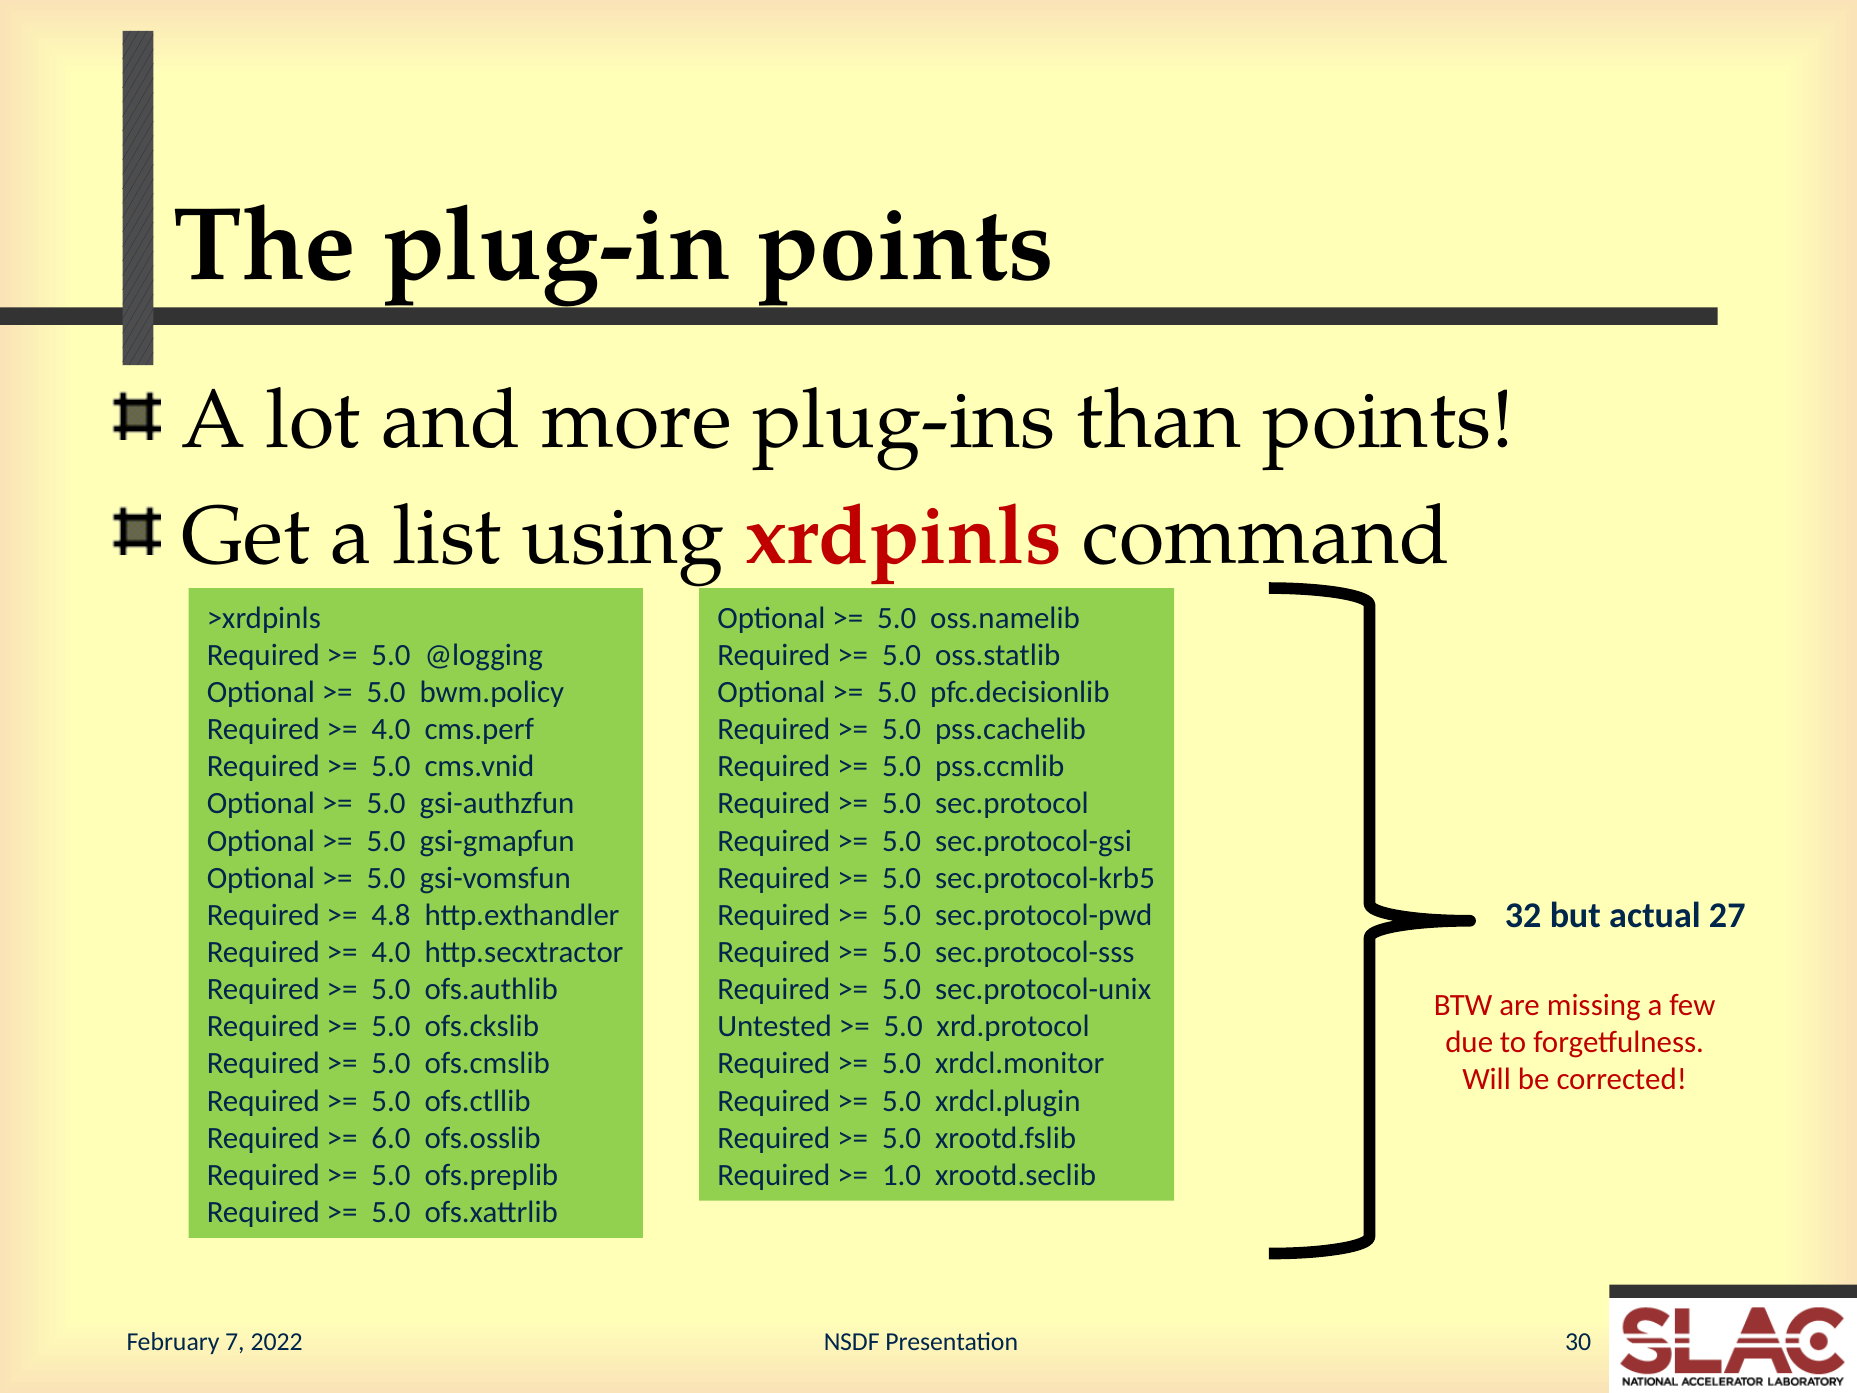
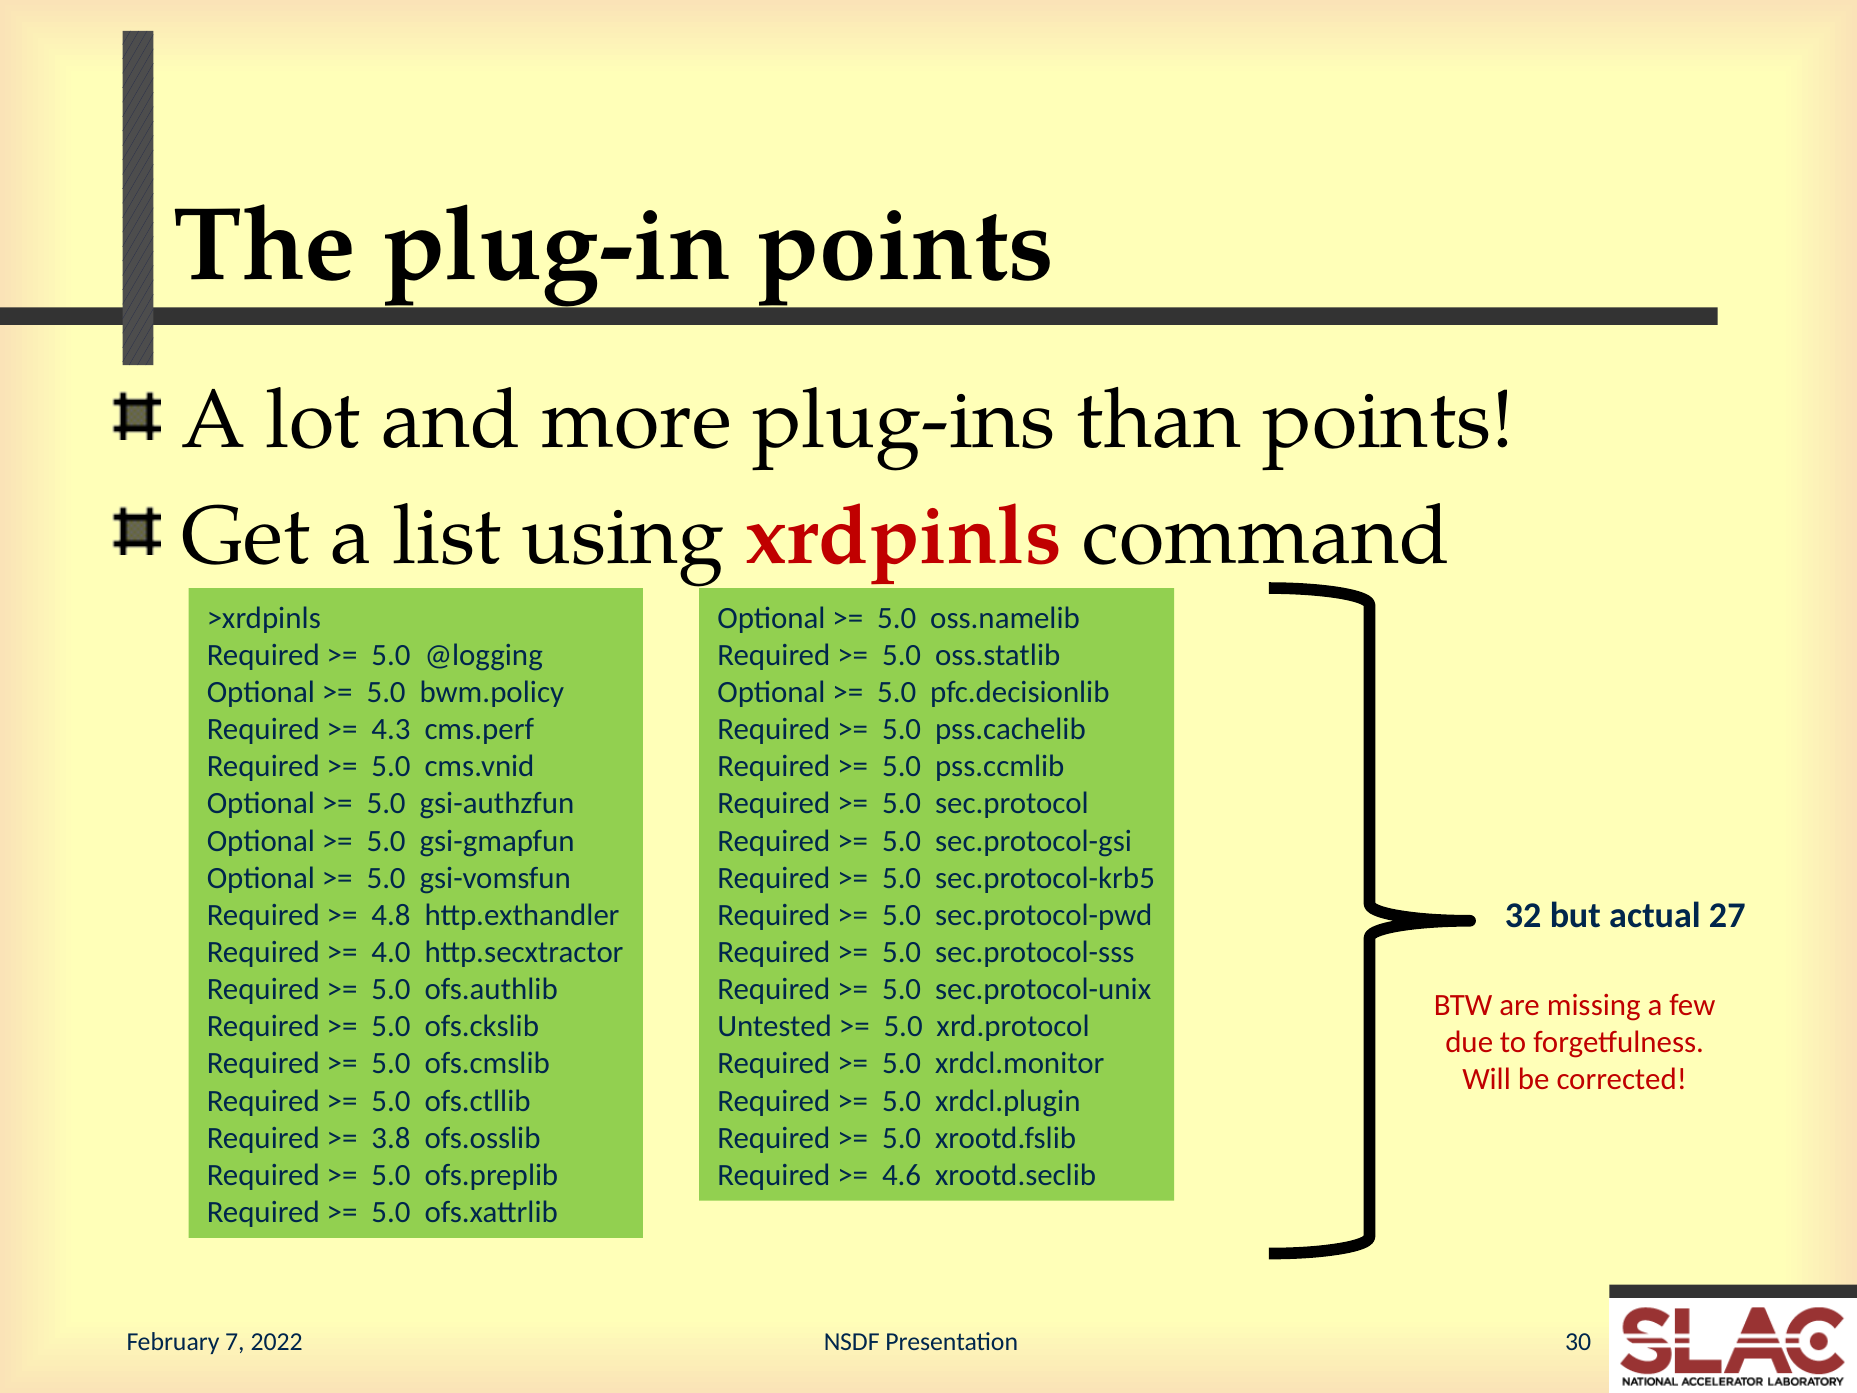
4.0 at (391, 729): 4.0 -> 4.3
6.0: 6.0 -> 3.8
1.0: 1.0 -> 4.6
